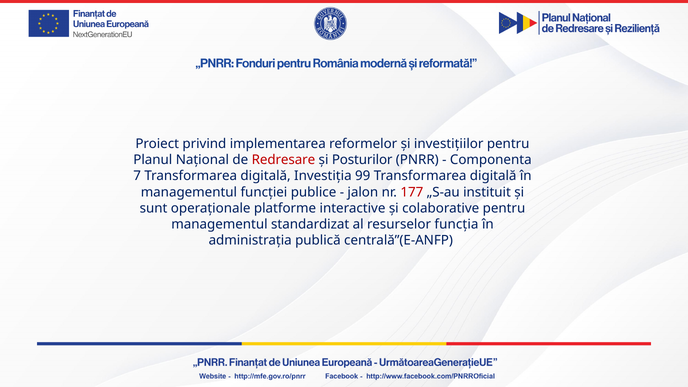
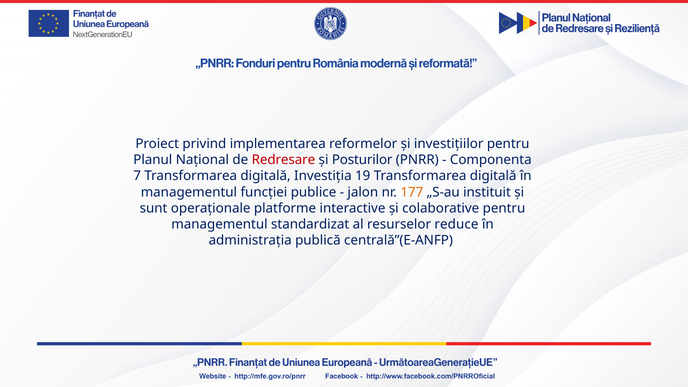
99: 99 -> 19
177 colour: red -> orange
funcția: funcția -> reduce
